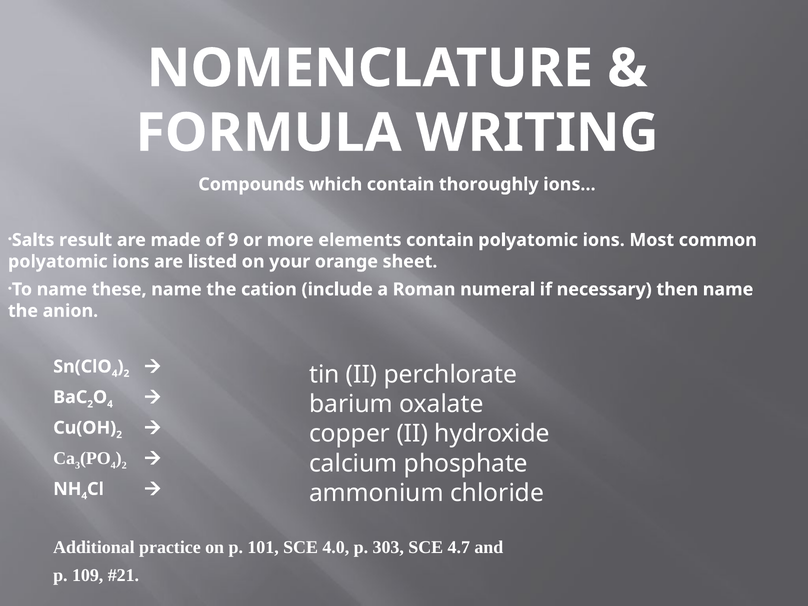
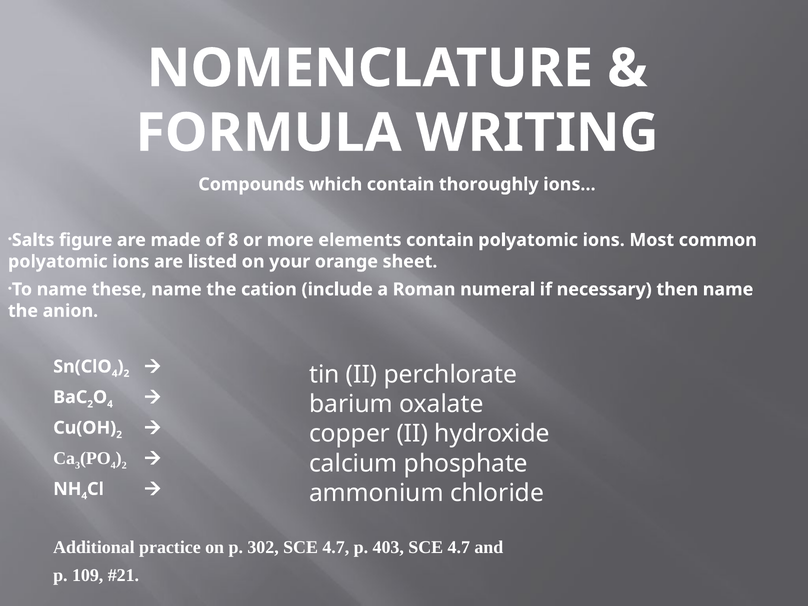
result: result -> figure
9: 9 -> 8
101: 101 -> 302
4.0 at (336, 547): 4.0 -> 4.7
303: 303 -> 403
